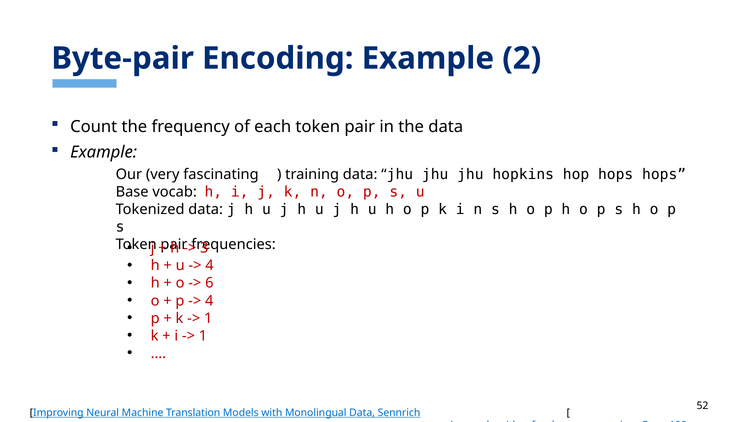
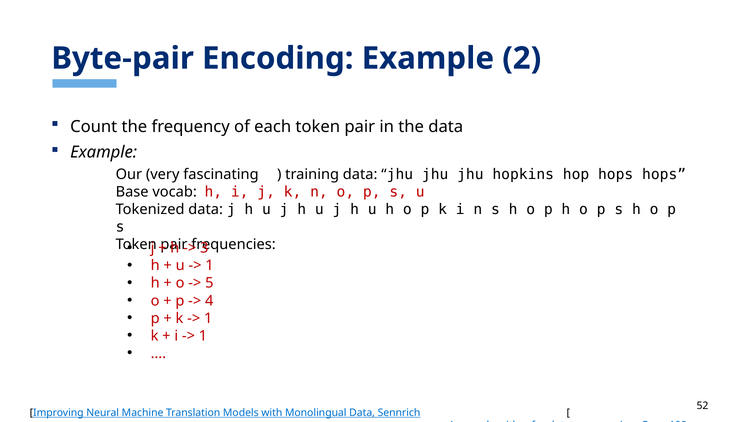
4 at (210, 266): 4 -> 1
6: 6 -> 5
